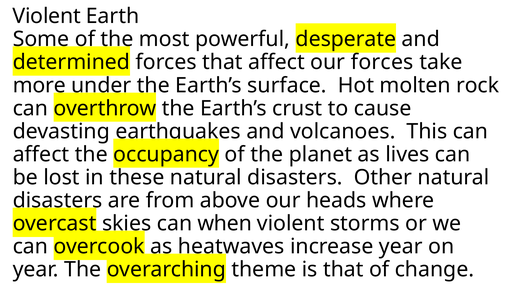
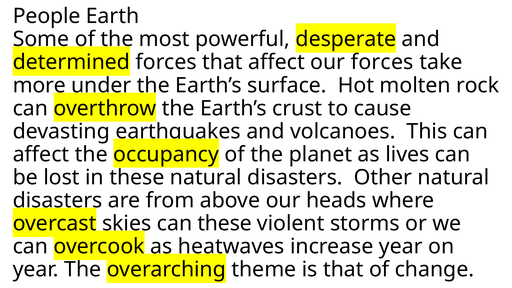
Violent at (47, 16): Violent -> People
can when: when -> these
